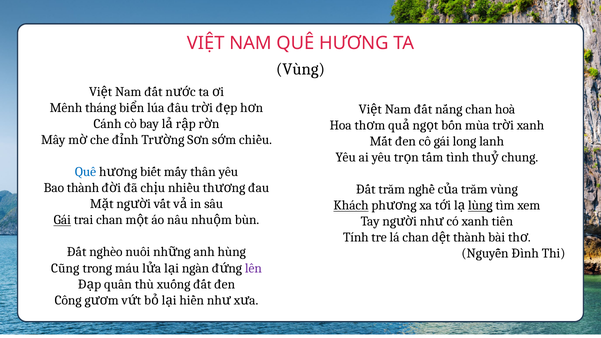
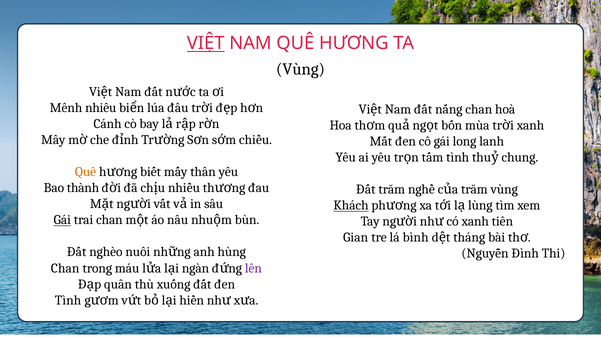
VIỆT underline: none -> present
tháng: tháng -> nhiêu
Quê at (86, 172) colour: blue -> orange
lùng underline: present -> none
Tính: Tính -> Gian
lá chan: chan -> bình
thành at (469, 238): thành -> tháng
Cũng at (65, 268): Cũng -> Chan
Công at (68, 300): Công -> Tình
